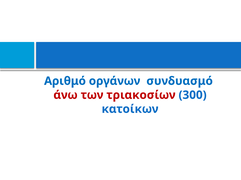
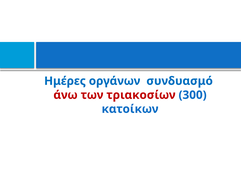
Αριθμό: Αριθμό -> Ημέρες
